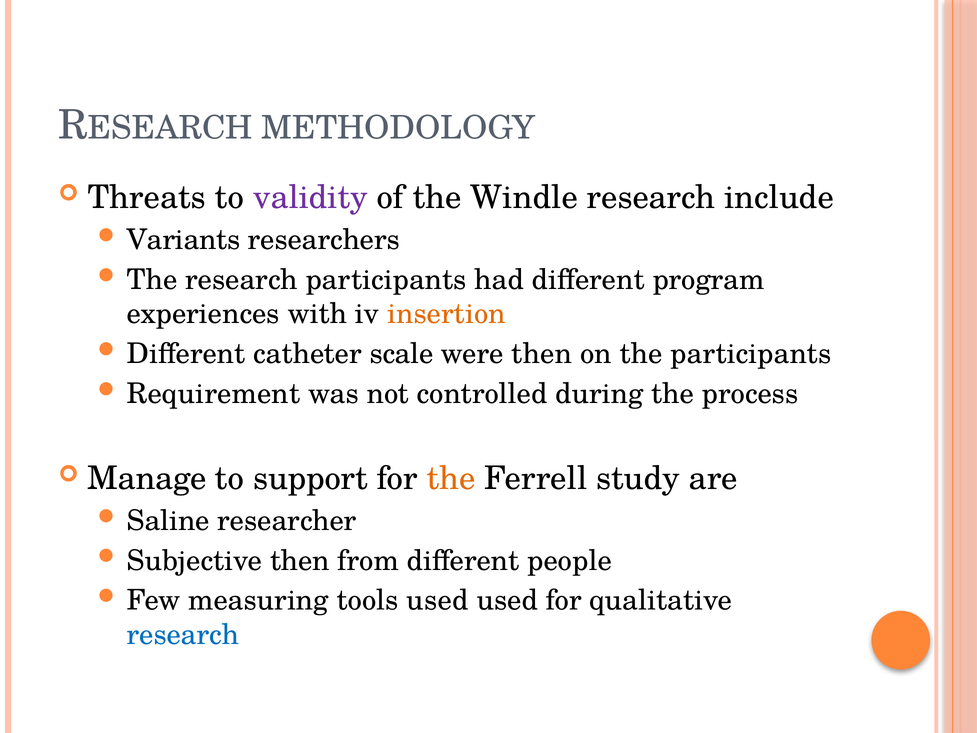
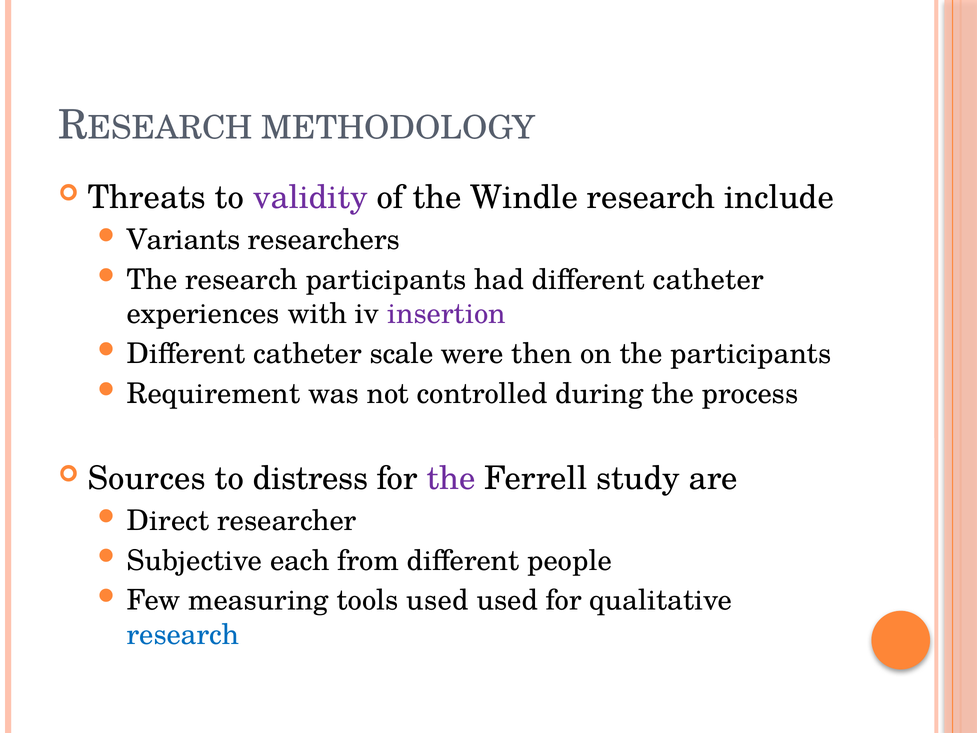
had different program: program -> catheter
insertion colour: orange -> purple
Manage: Manage -> Sources
support: support -> distress
the at (451, 478) colour: orange -> purple
Saline: Saline -> Direct
Subjective then: then -> each
